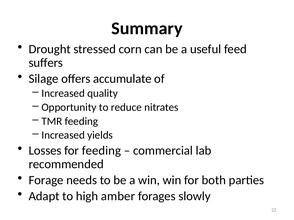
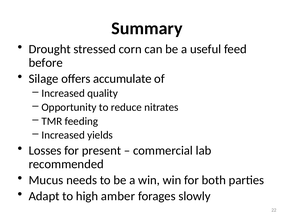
suffers: suffers -> before
for feeding: feeding -> present
Forage: Forage -> Mucus
